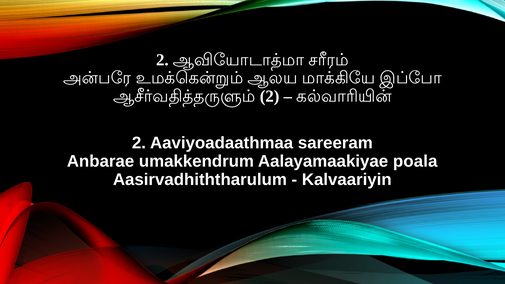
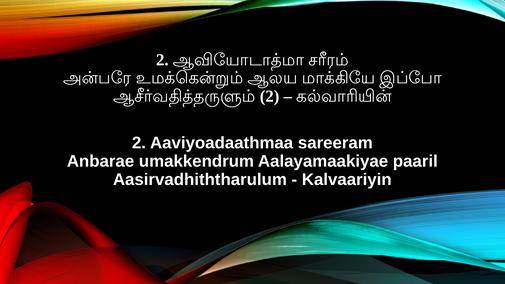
poala: poala -> paaril
